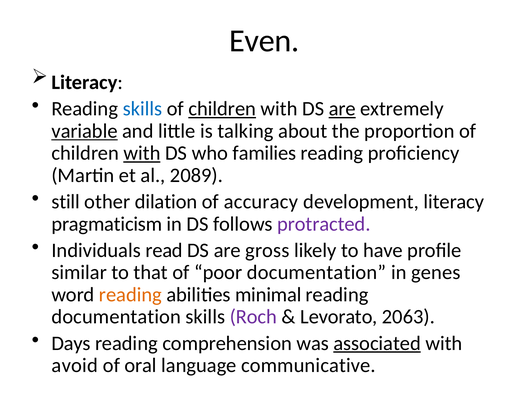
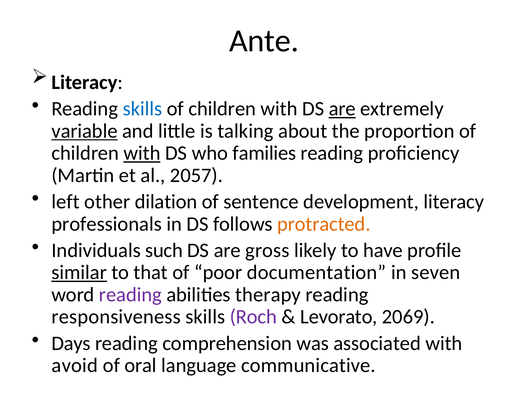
Even: Even -> Ante
children at (222, 109) underline: present -> none
2089: 2089 -> 2057
still: still -> left
accuracy: accuracy -> sentence
pragmaticism: pragmaticism -> professionals
protracted colour: purple -> orange
read: read -> such
similar underline: none -> present
genes: genes -> seven
reading at (130, 295) colour: orange -> purple
minimal: minimal -> therapy
documentation at (116, 317): documentation -> responsiveness
2063: 2063 -> 2069
associated underline: present -> none
